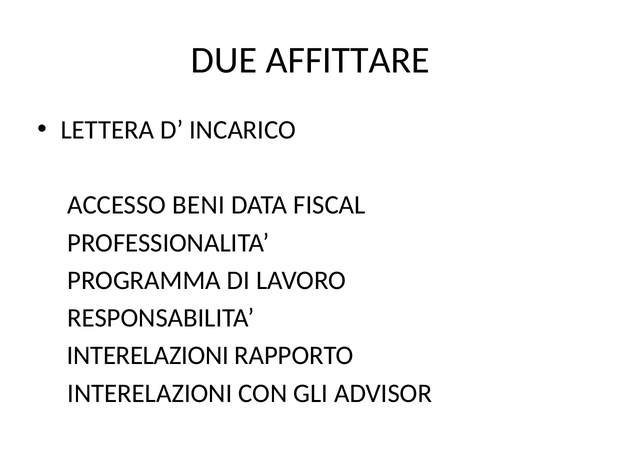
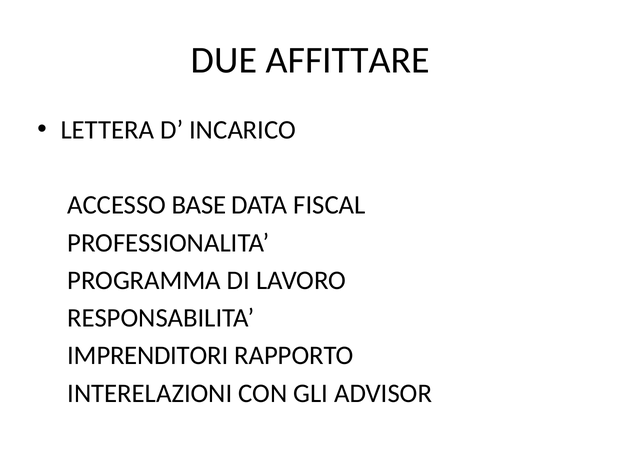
BENI: BENI -> BASE
INTERELAZIONI at (148, 355): INTERELAZIONI -> IMPRENDITORI
